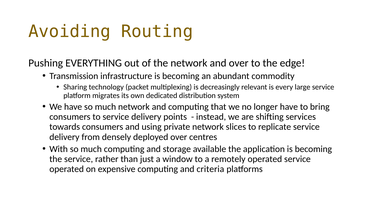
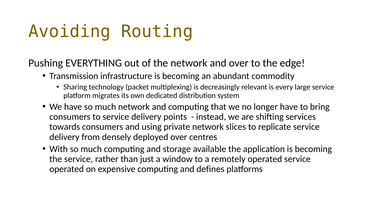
criteria: criteria -> defines
